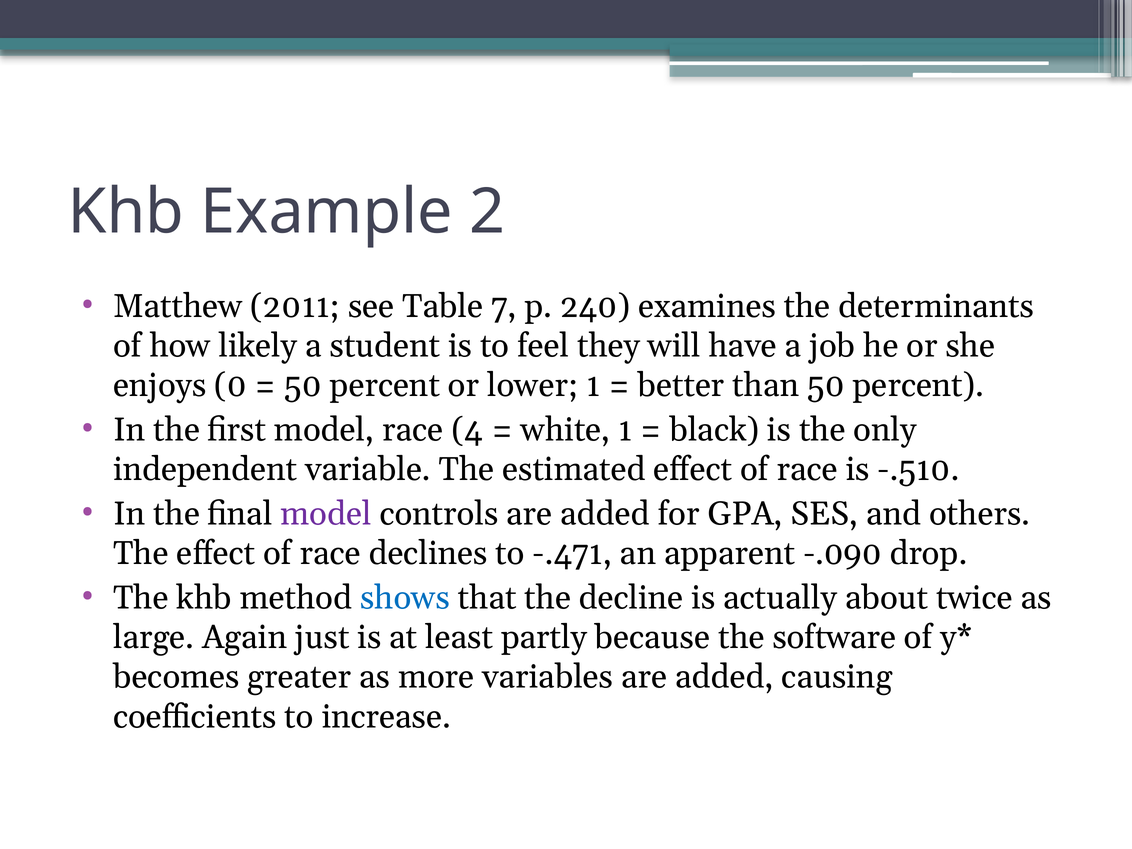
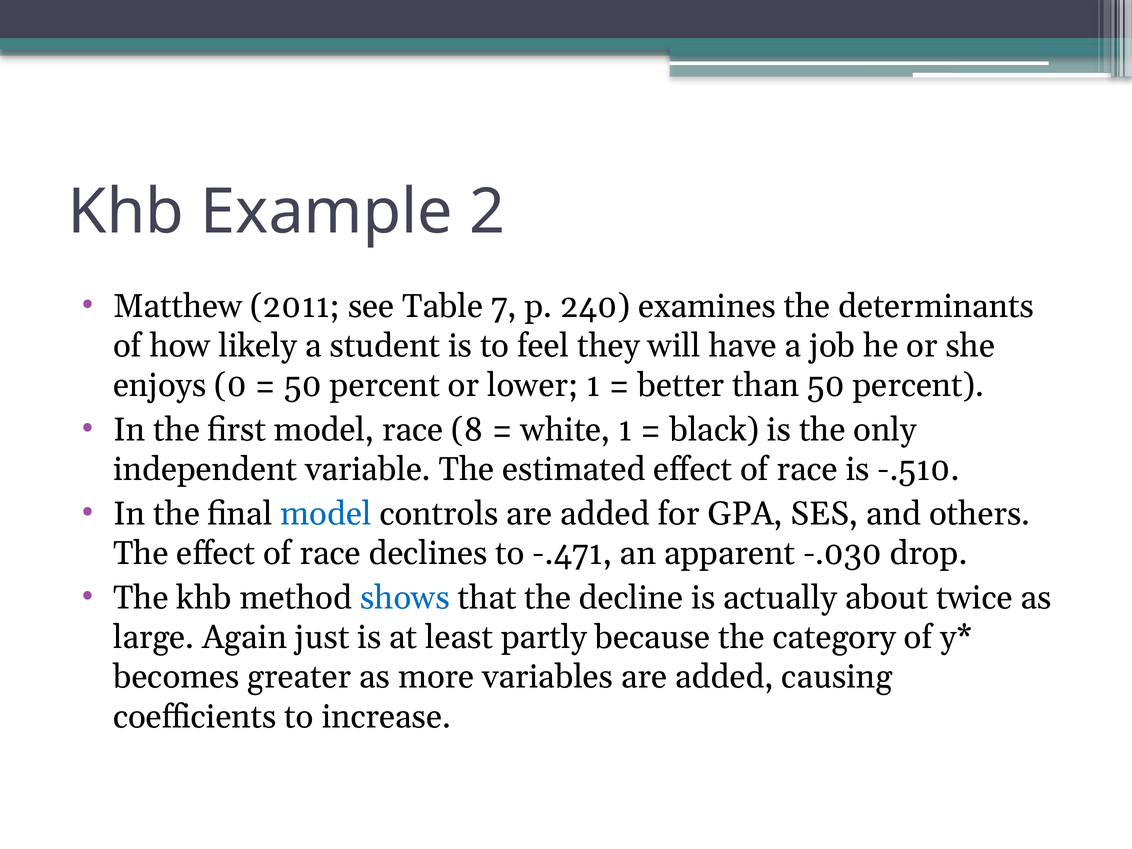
4: 4 -> 8
model at (326, 514) colour: purple -> blue
-.090: -.090 -> -.030
software: software -> category
